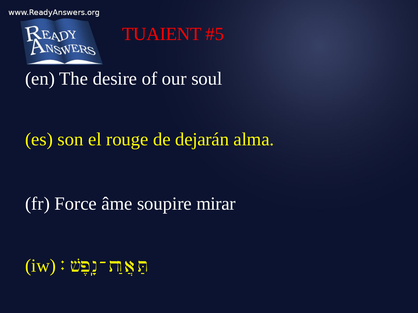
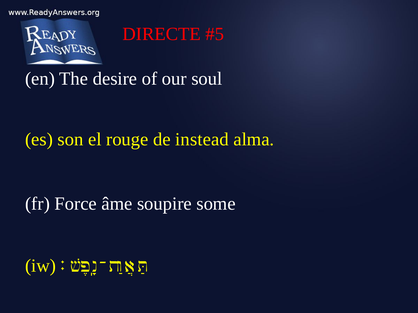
TUAIENT: TUAIENT -> DIRECTE
dejarán: dejarán -> instead
mirar: mirar -> some
